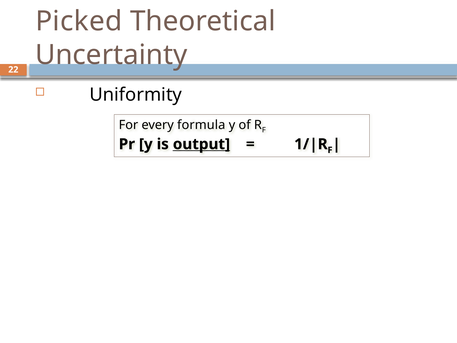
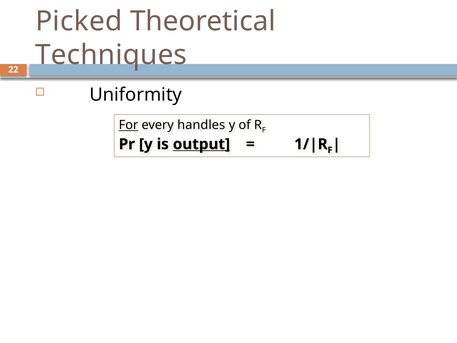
Uncertainty: Uncertainty -> Techniques
For underline: none -> present
formula: formula -> handles
